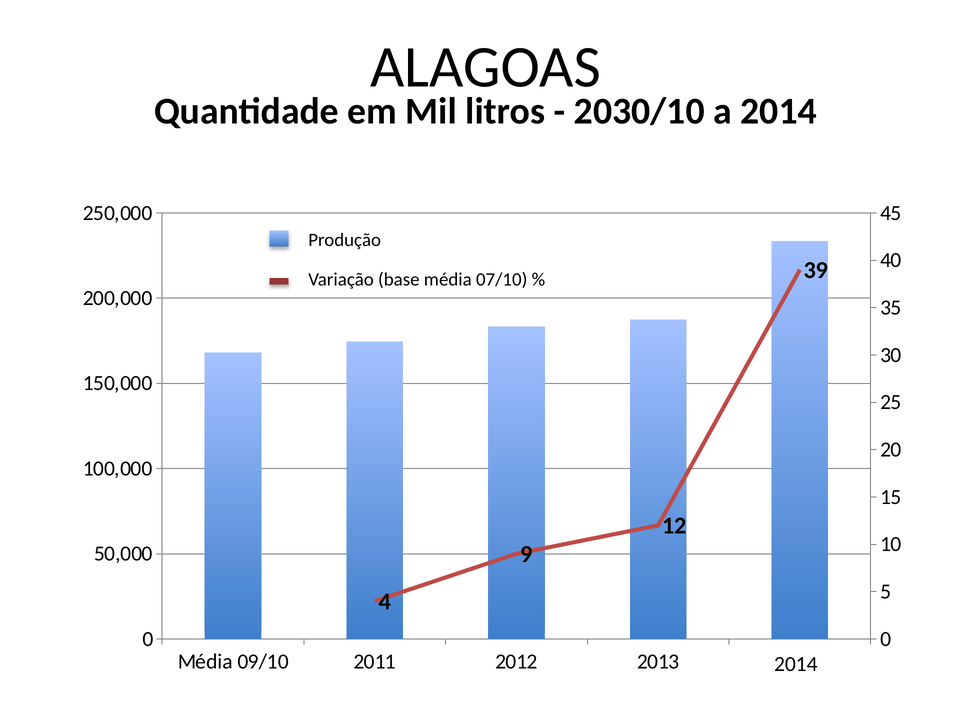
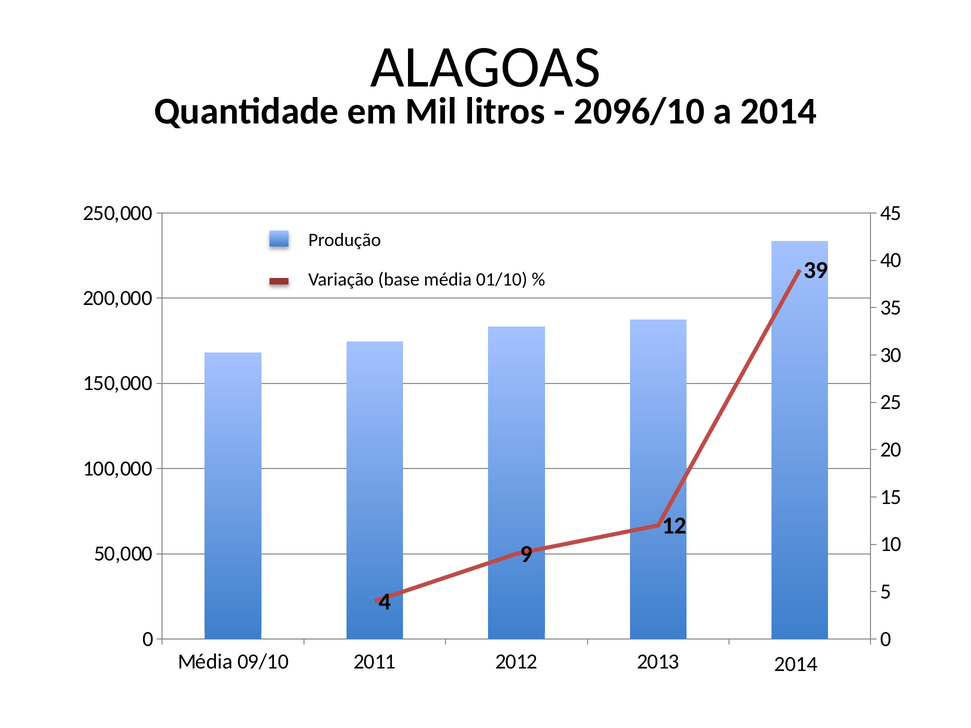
2030/10: 2030/10 -> 2096/10
07/10: 07/10 -> 01/10
